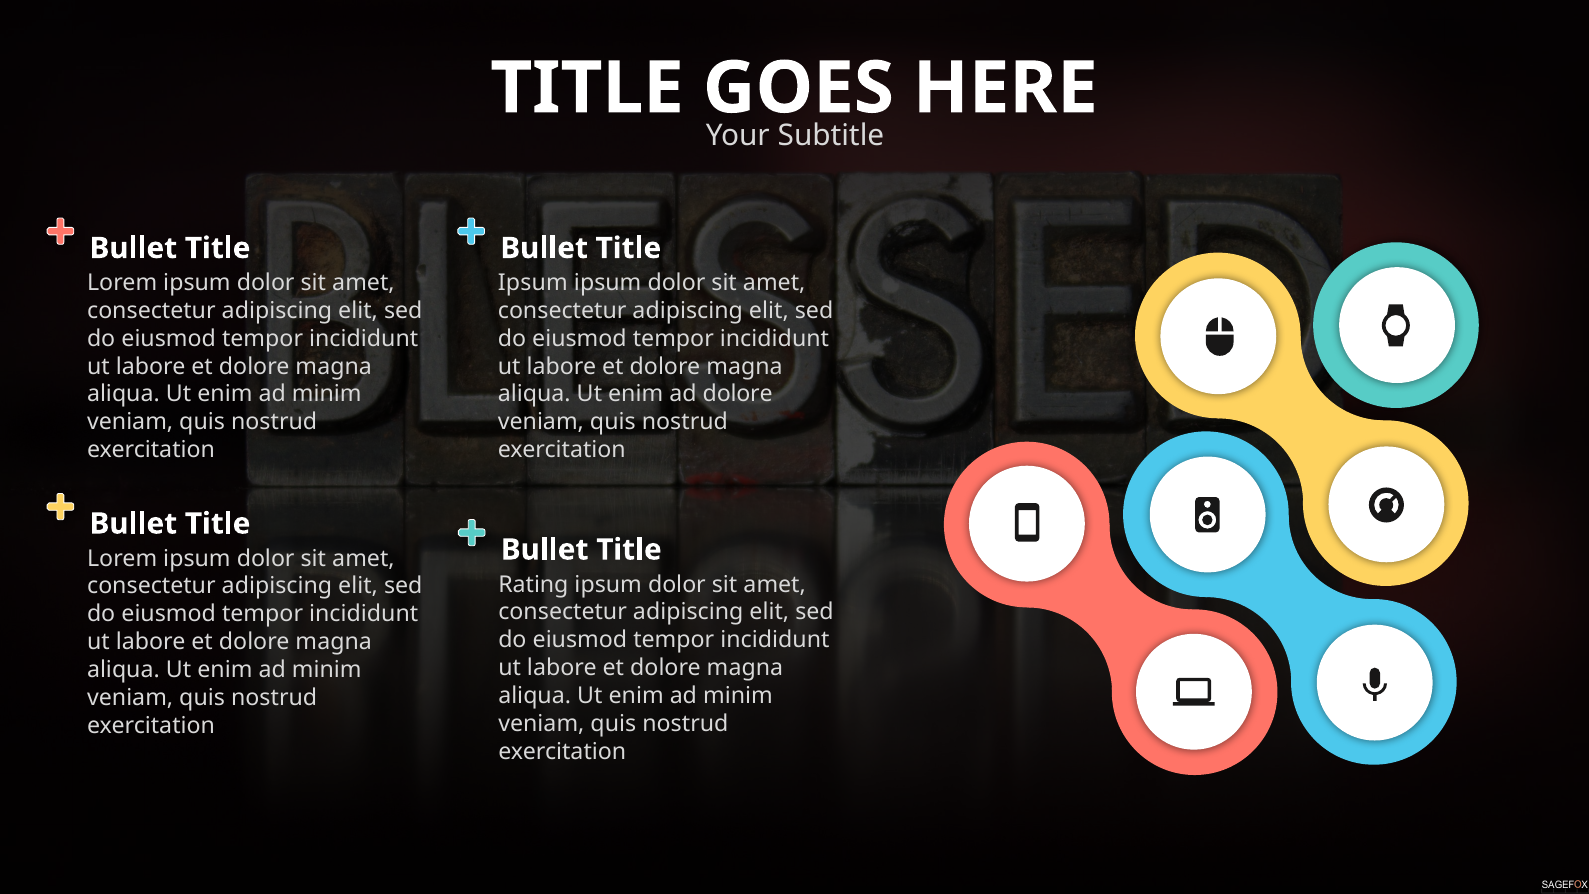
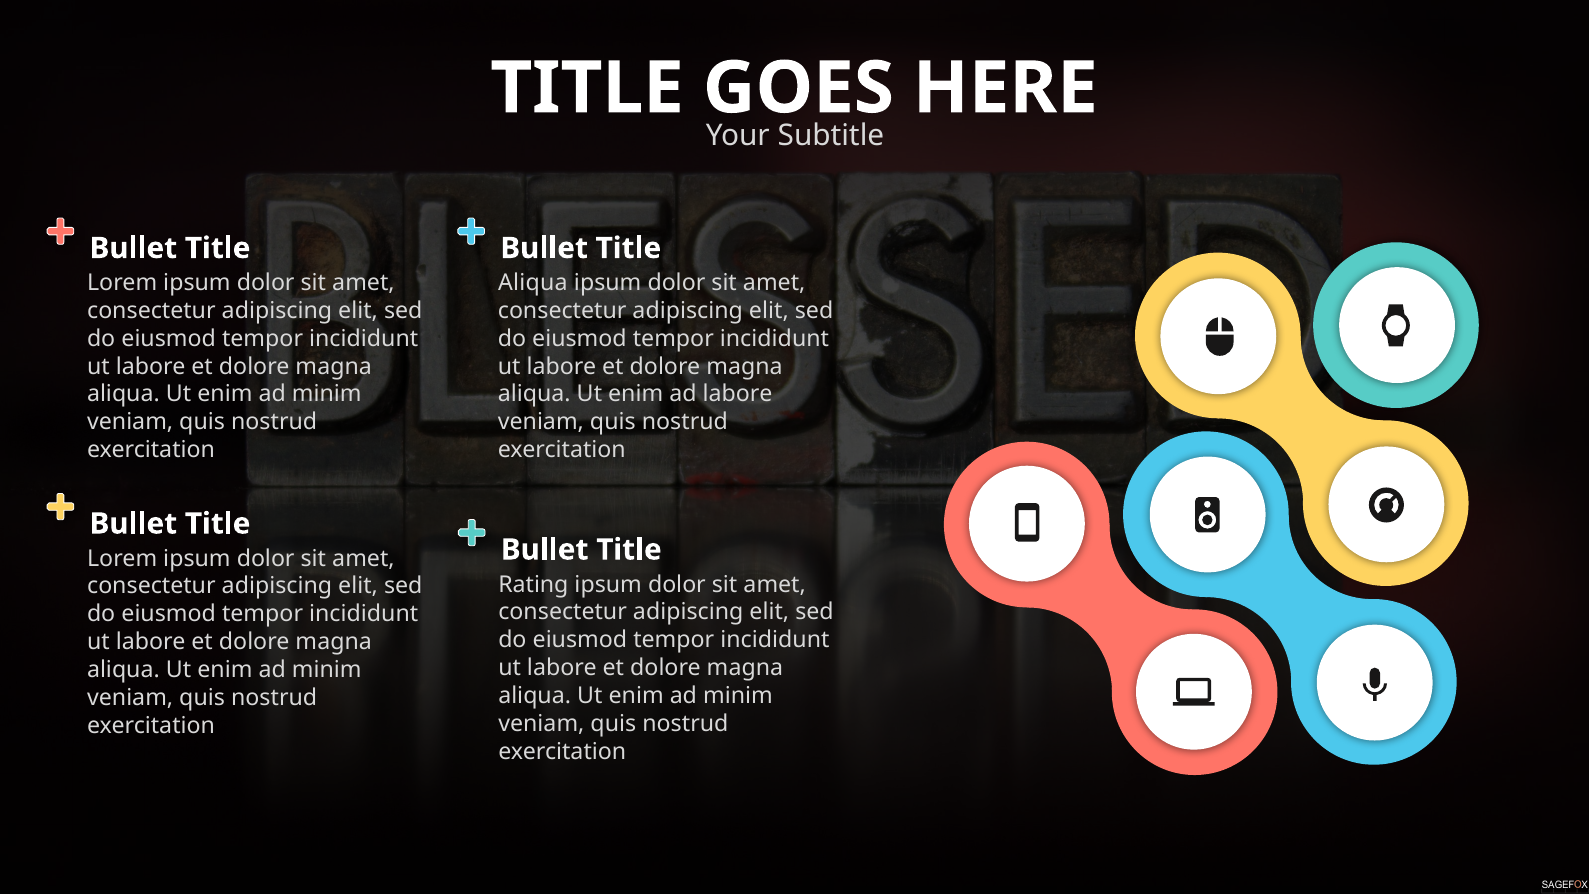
Ipsum at (533, 283): Ipsum -> Aliqua
ad dolore: dolore -> labore
